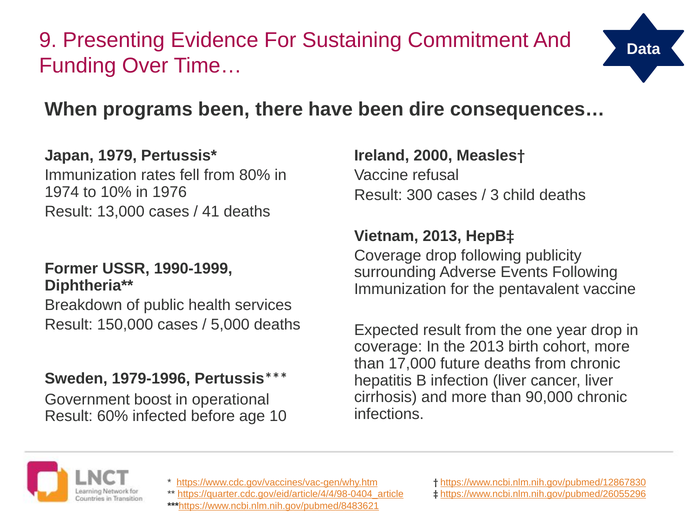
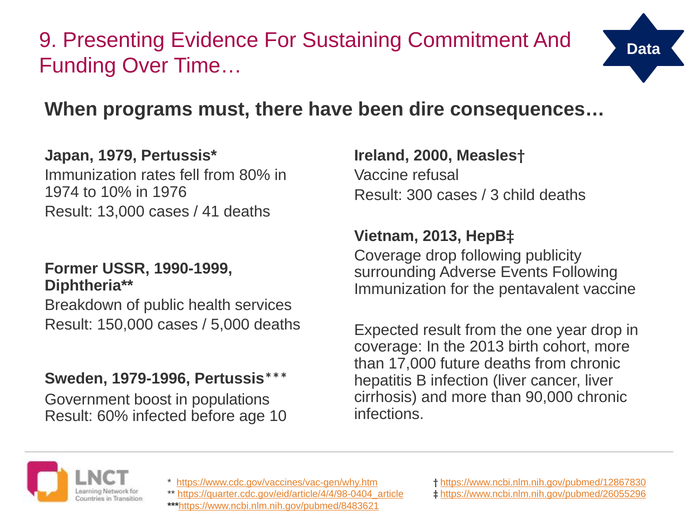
programs been: been -> must
operational: operational -> populations
